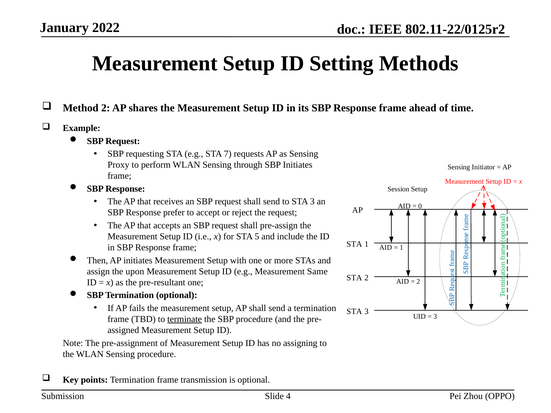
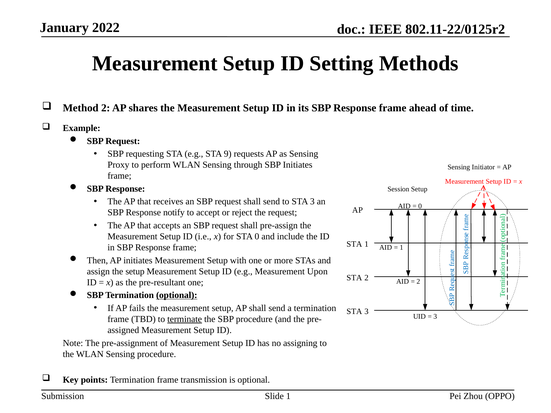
7: 7 -> 9
prefer: prefer -> notify
STA 5: 5 -> 0
the upon: upon -> setup
Same: Same -> Upon
optional at (177, 295) underline: none -> present
Slide 4: 4 -> 1
